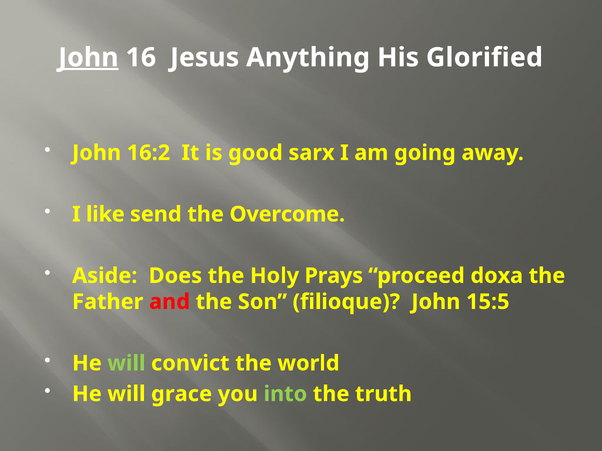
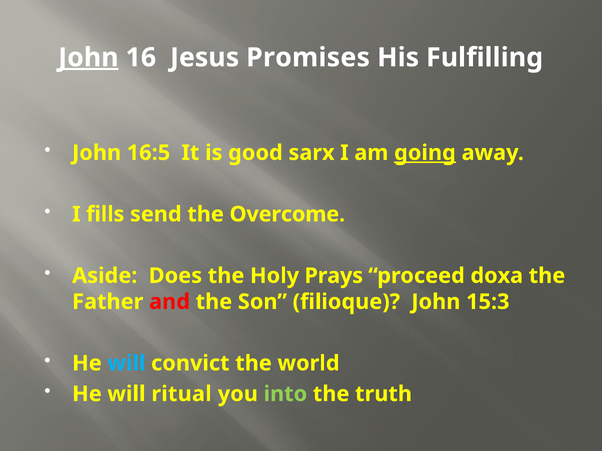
Anything: Anything -> Promises
Glorified: Glorified -> Fulfilling
16:2: 16:2 -> 16:5
going underline: none -> present
like: like -> fills
15:5: 15:5 -> 15:3
will at (126, 364) colour: light green -> light blue
grace: grace -> ritual
